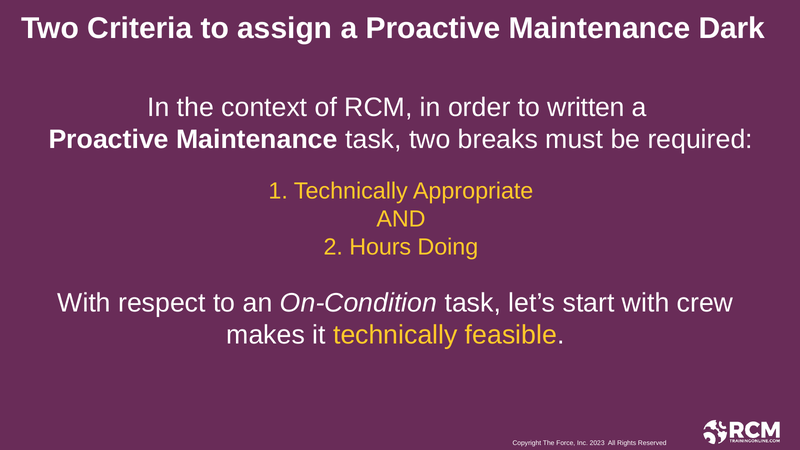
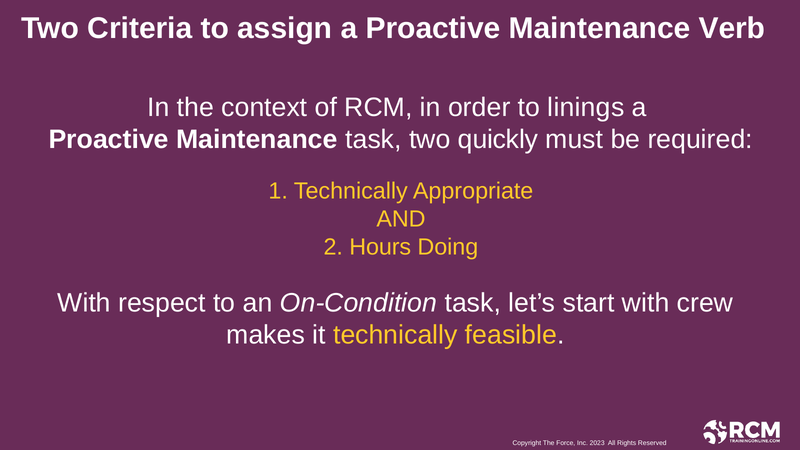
Dark: Dark -> Verb
written: written -> linings
breaks: breaks -> quickly
